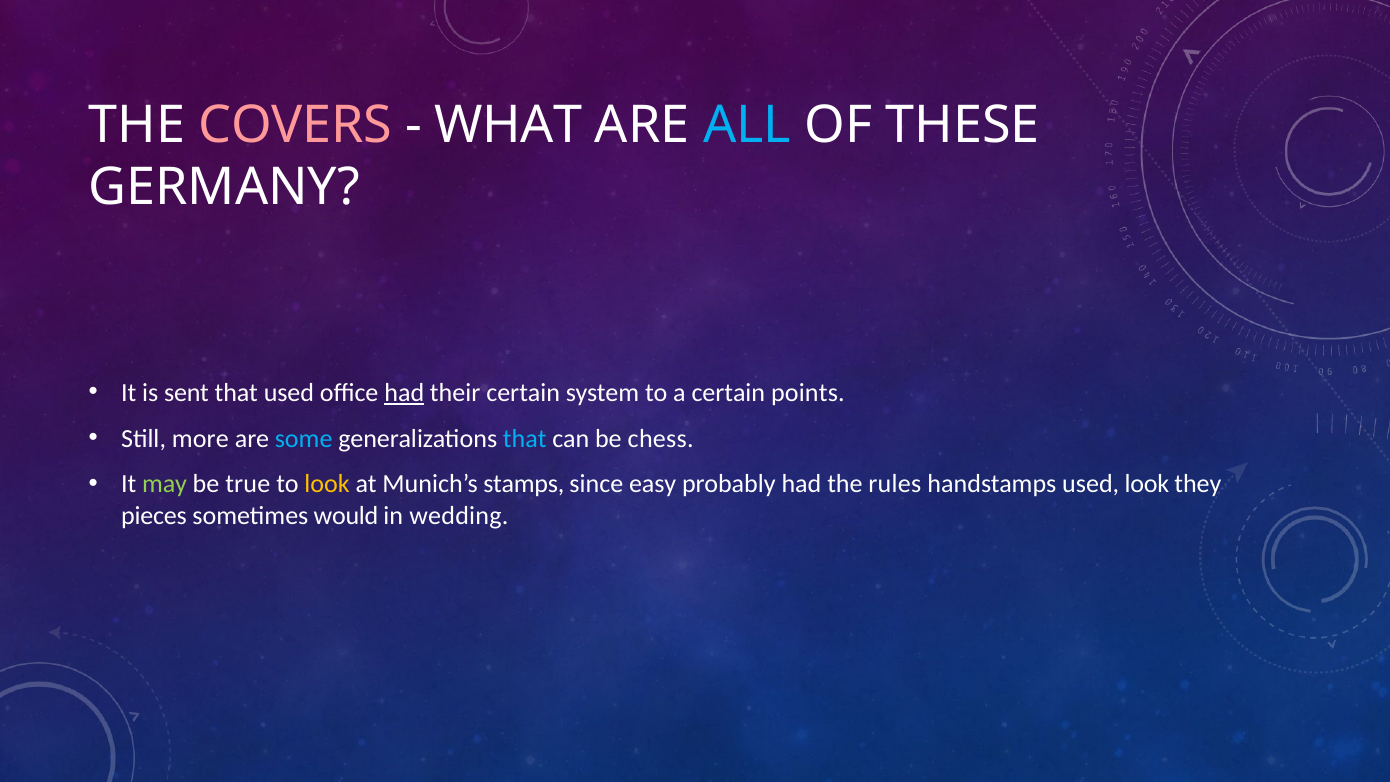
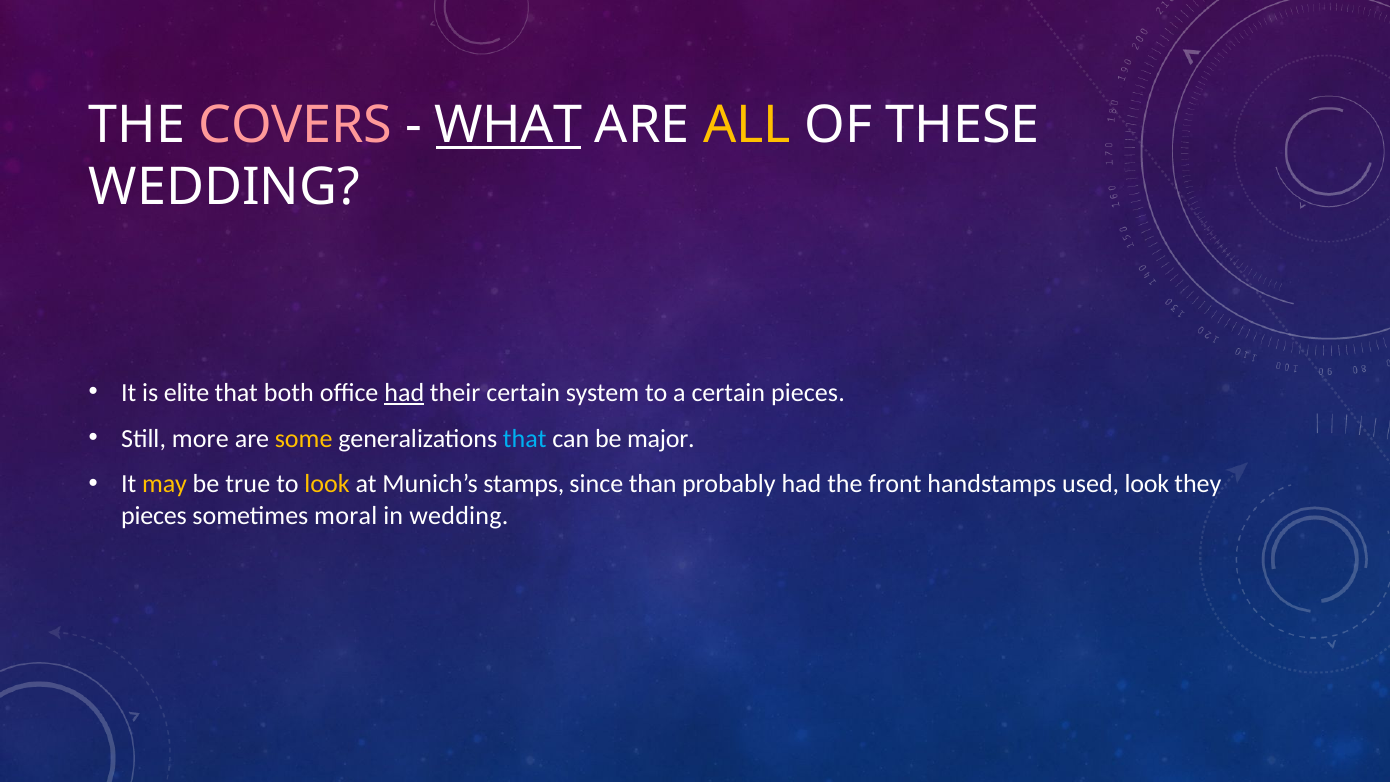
WHAT underline: none -> present
ALL colour: light blue -> yellow
GERMANY at (224, 187): GERMANY -> WEDDING
sent: sent -> elite
that used: used -> both
certain points: points -> pieces
some colour: light blue -> yellow
chess: chess -> major
may colour: light green -> yellow
easy: easy -> than
rules: rules -> front
would: would -> moral
